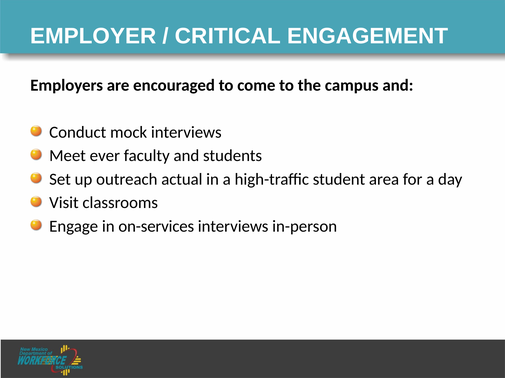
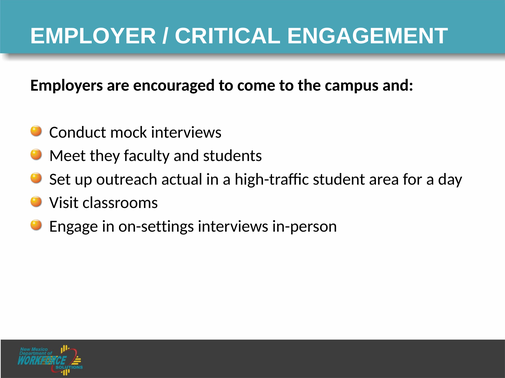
ever: ever -> they
on-services: on-services -> on-settings
